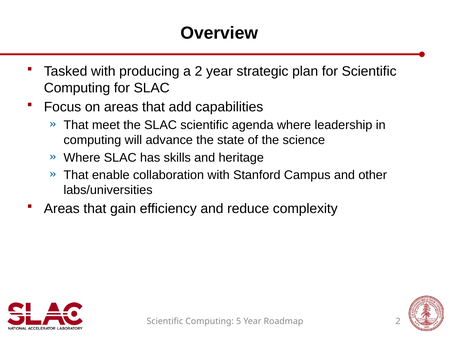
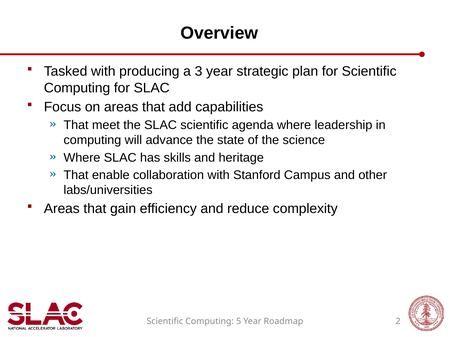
a 2: 2 -> 3
